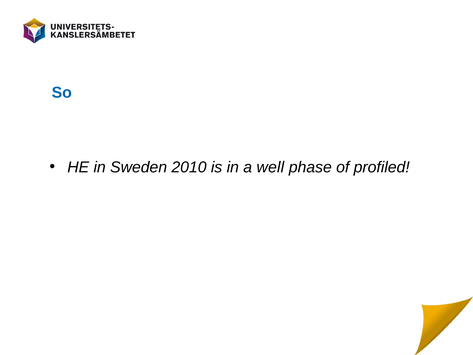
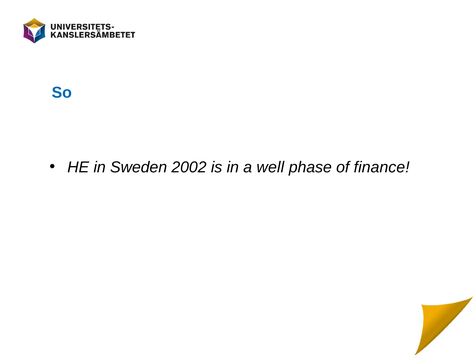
2010: 2010 -> 2002
profiled: profiled -> finance
